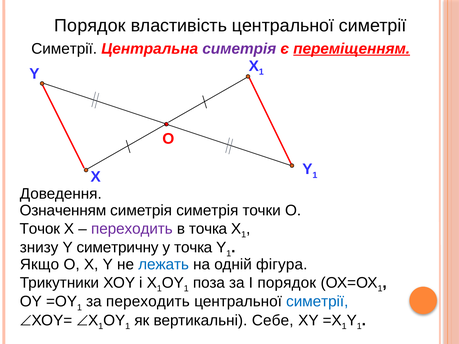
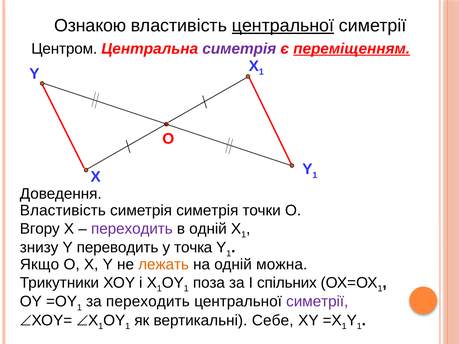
Порядок at (90, 26): Порядок -> Ознакою
центральної at (283, 26) underline: none -> present
Симетрії at (64, 49): Симетрії -> Центром
Означенням at (63, 211): Означенням -> Властивість
Точок: Точок -> Вгору
в точка: точка -> одній
симетричну: симетричну -> переводить
лежать colour: blue -> orange
фігура: фігура -> можна
І порядок: порядок -> спільних
симетрії at (317, 302) colour: blue -> purple
